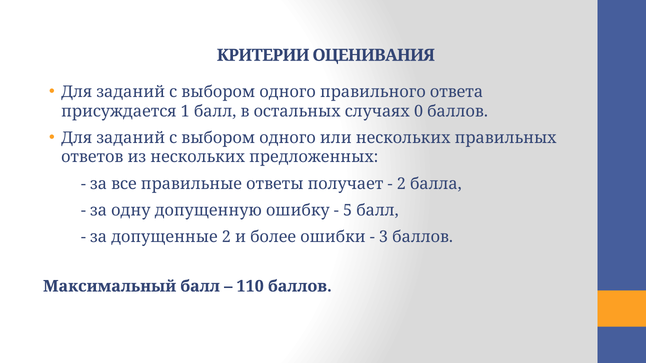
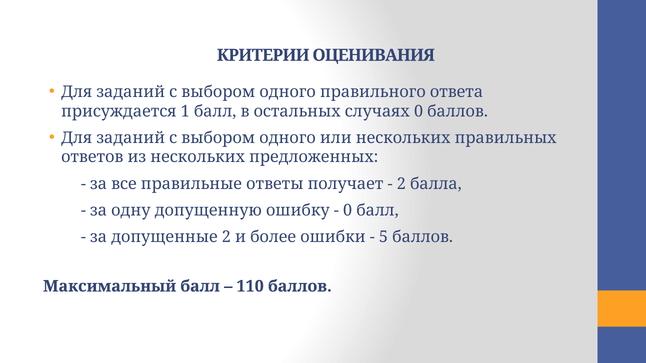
5 at (348, 211): 5 -> 0
3: 3 -> 5
